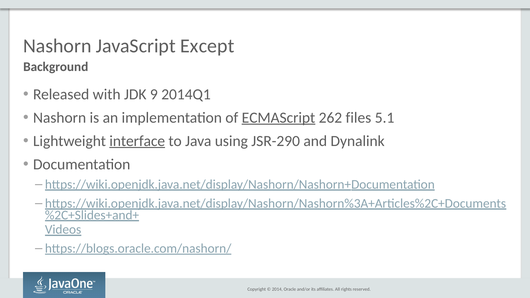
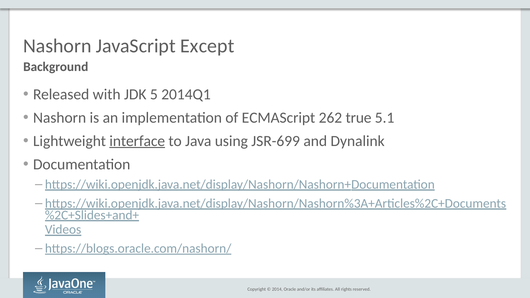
9: 9 -> 5
ECMAScript underline: present -> none
files: files -> true
JSR-290: JSR-290 -> JSR-699
